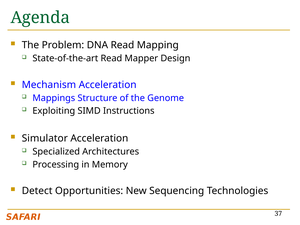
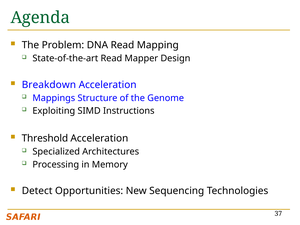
Mechanism: Mechanism -> Breakdown
Simulator: Simulator -> Threshold
